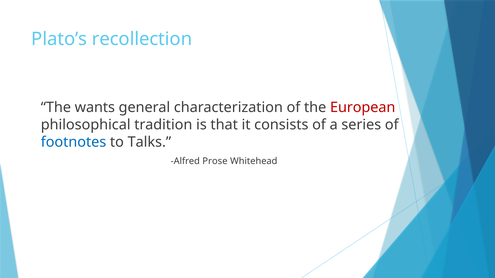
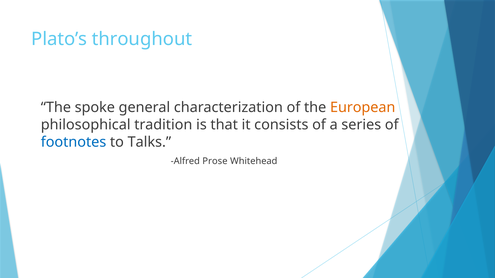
recollection: recollection -> throughout
wants: wants -> spoke
European colour: red -> orange
